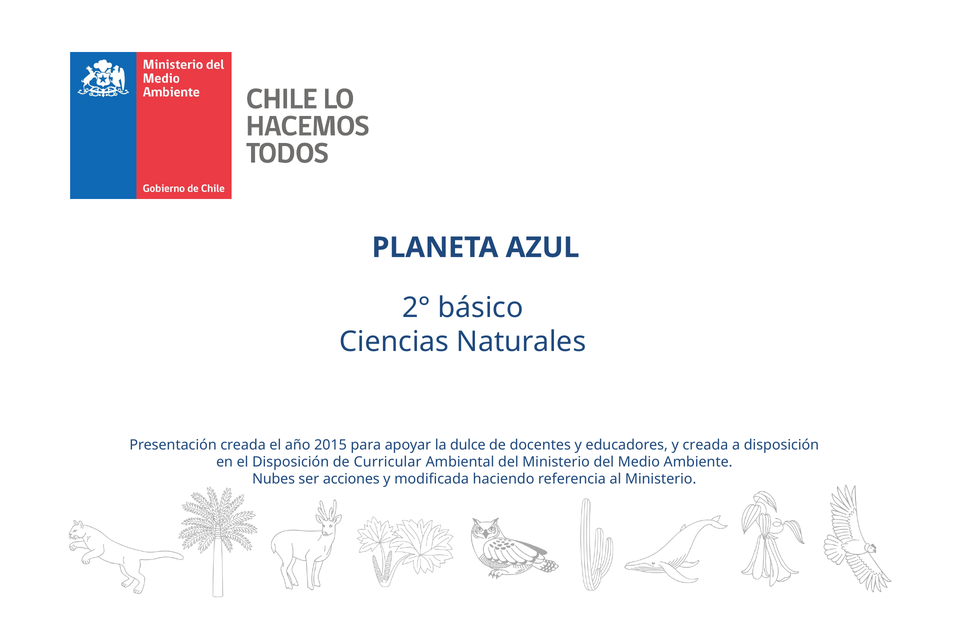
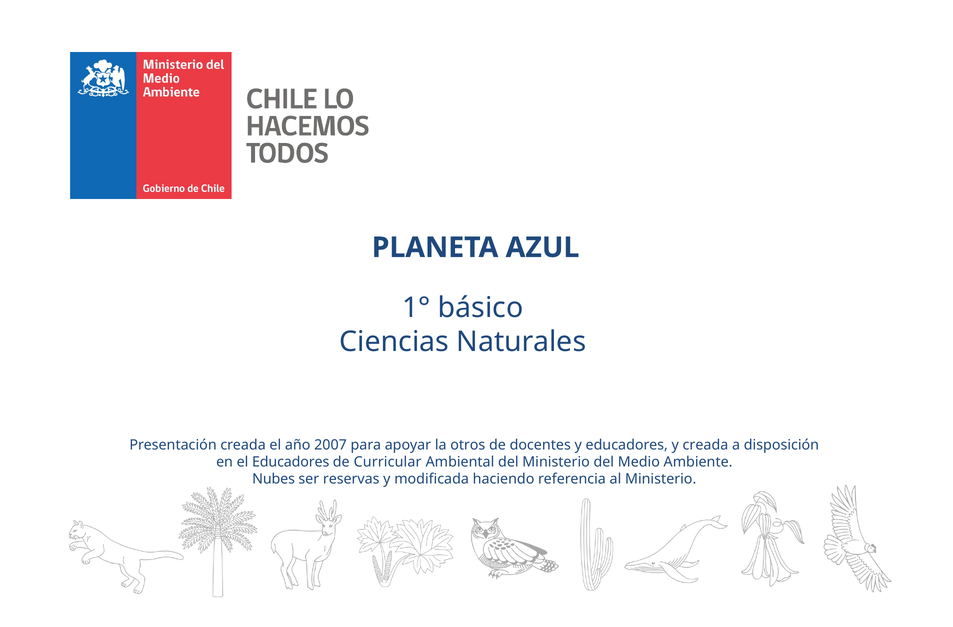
2°: 2° -> 1°
2015: 2015 -> 2007
dulce: dulce -> otros
el Disposición: Disposición -> Educadores
acciones: acciones -> reservas
